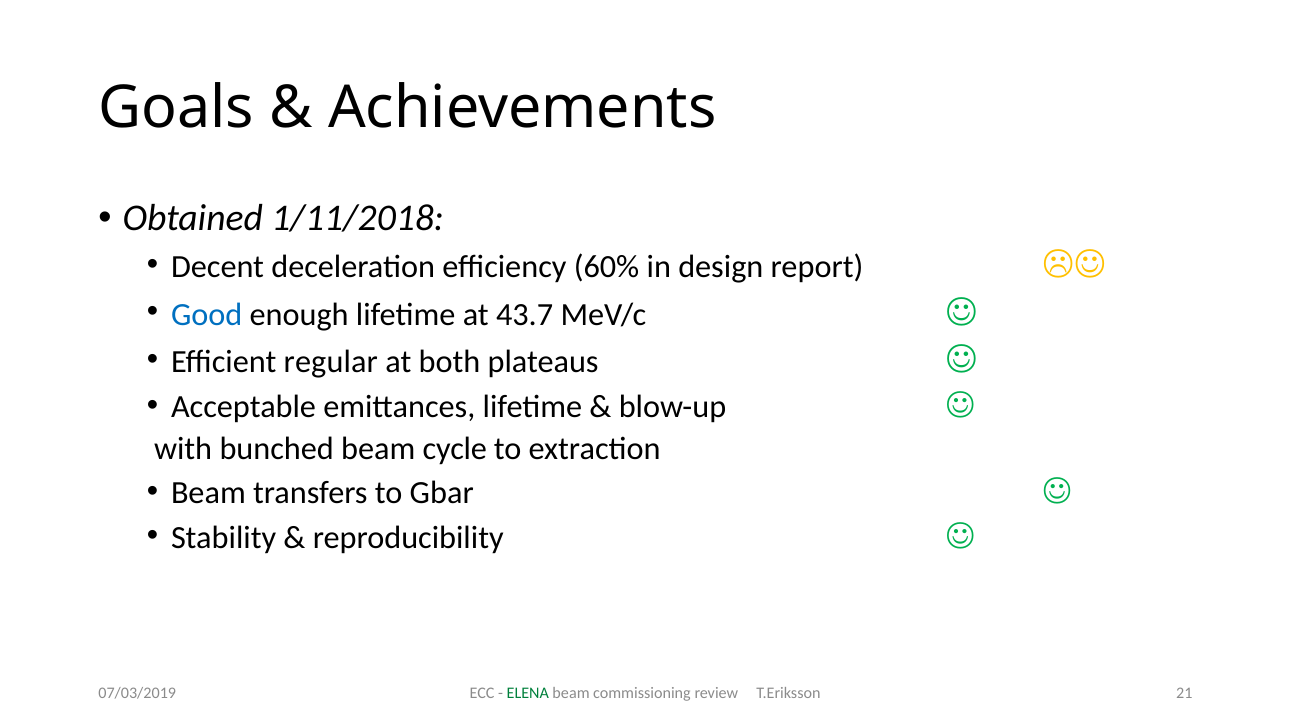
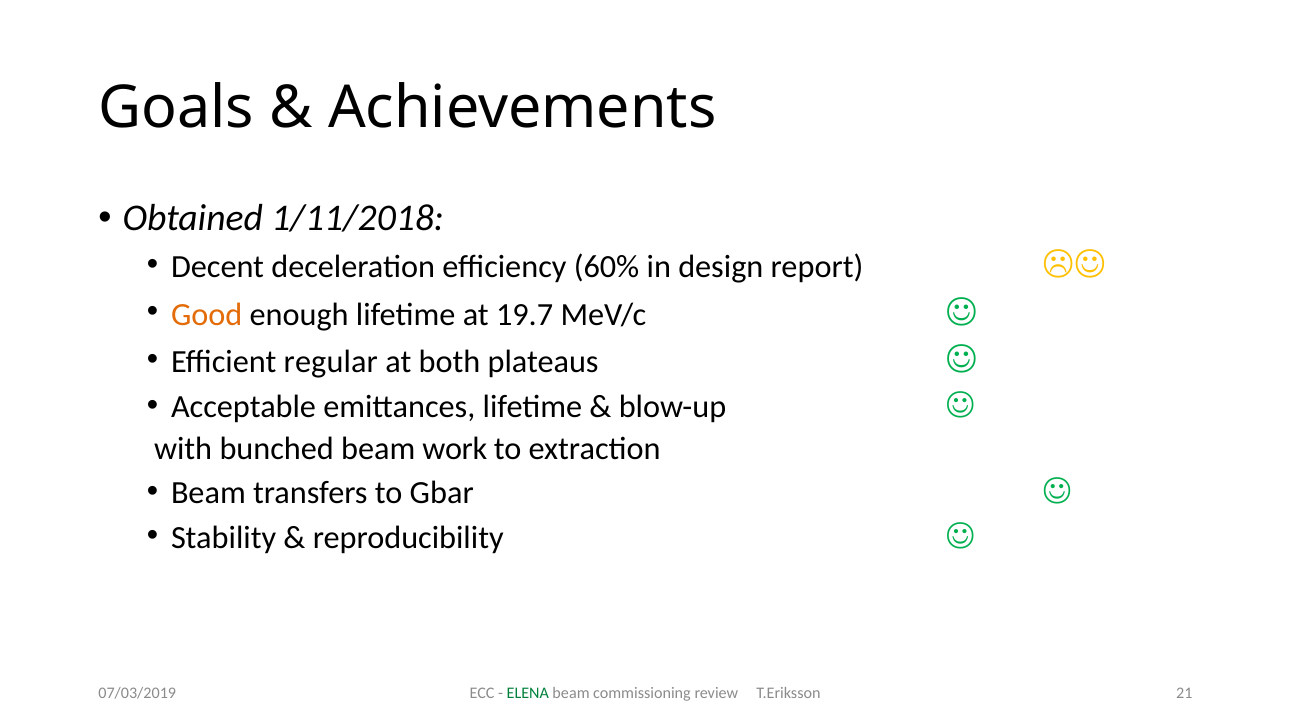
Good colour: blue -> orange
43.7: 43.7 -> 19.7
cycle: cycle -> work
